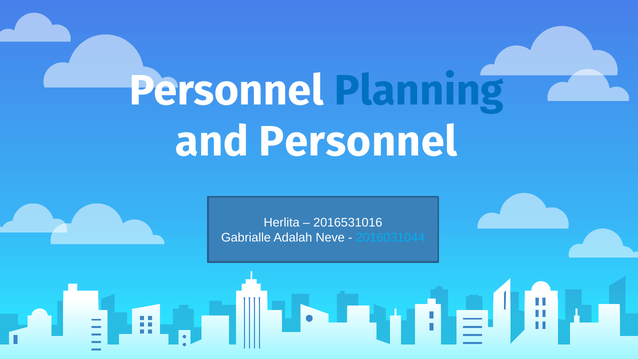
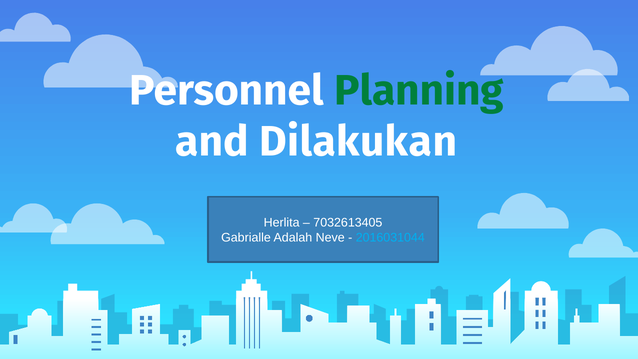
Planning colour: blue -> green
and Personnel: Personnel -> Dilakukan
2016531016: 2016531016 -> 7032613405
